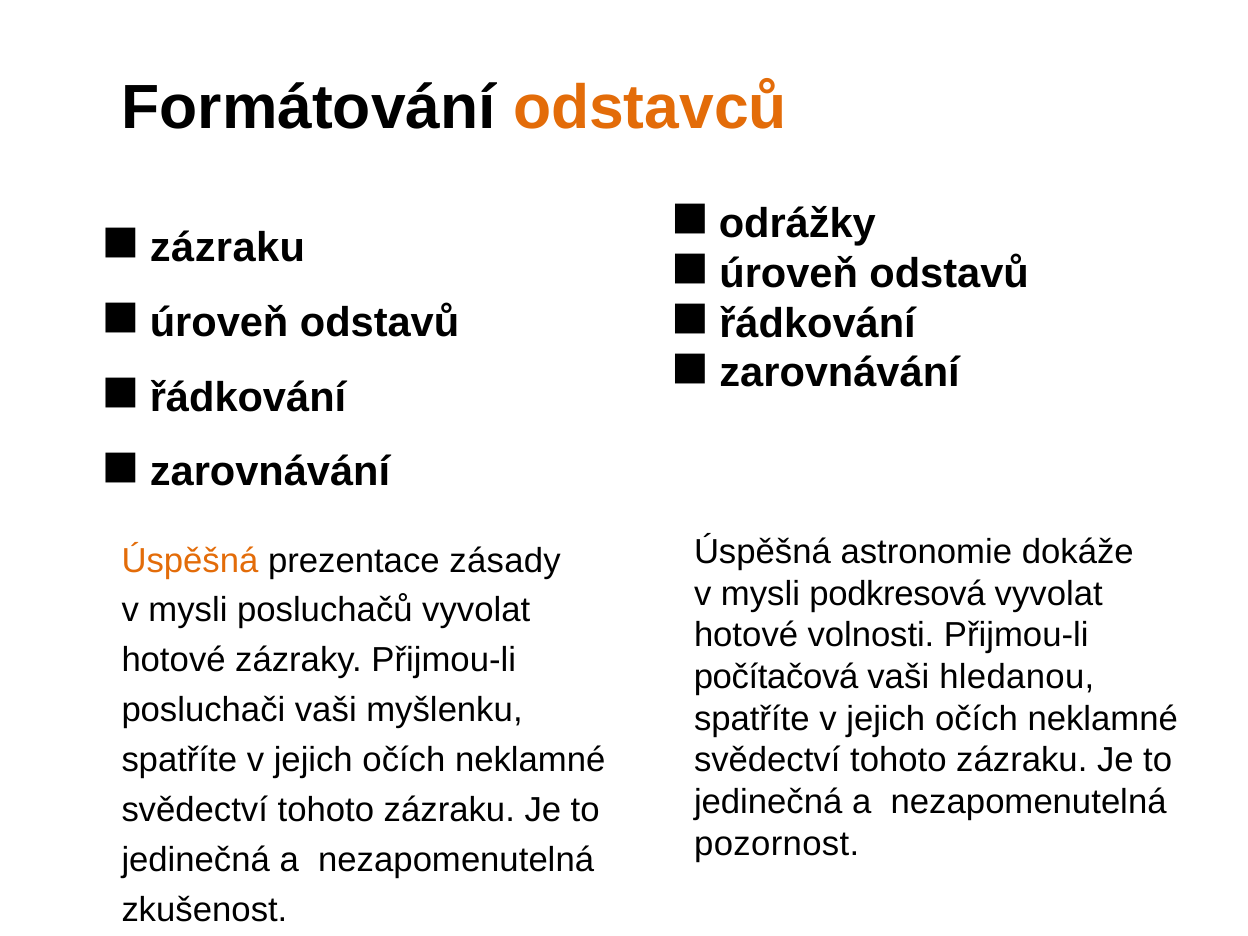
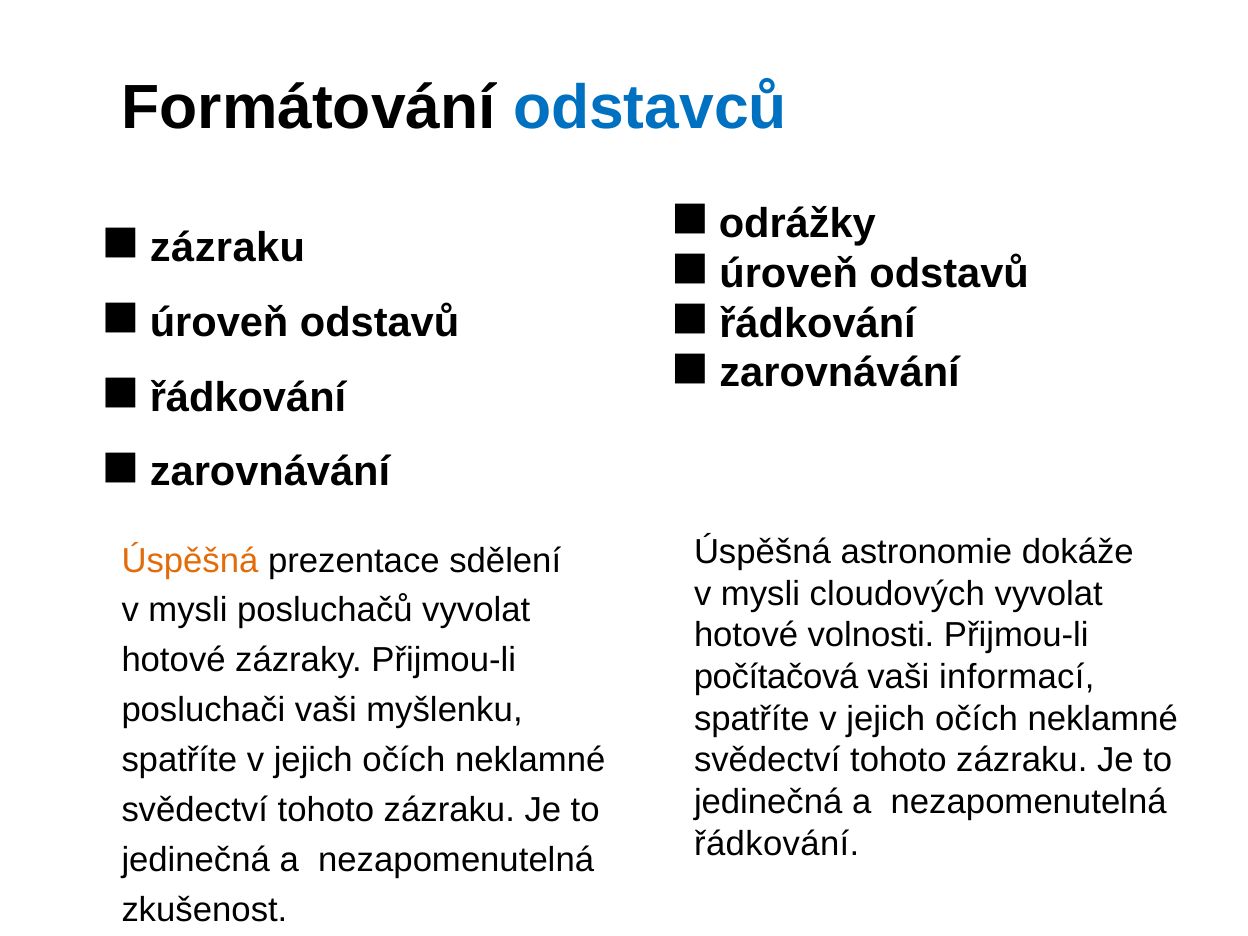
odstavců colour: orange -> blue
zásady: zásady -> sdělení
podkresová: podkresová -> cloudových
hledanou: hledanou -> informací
pozornost at (777, 844): pozornost -> řádkování
